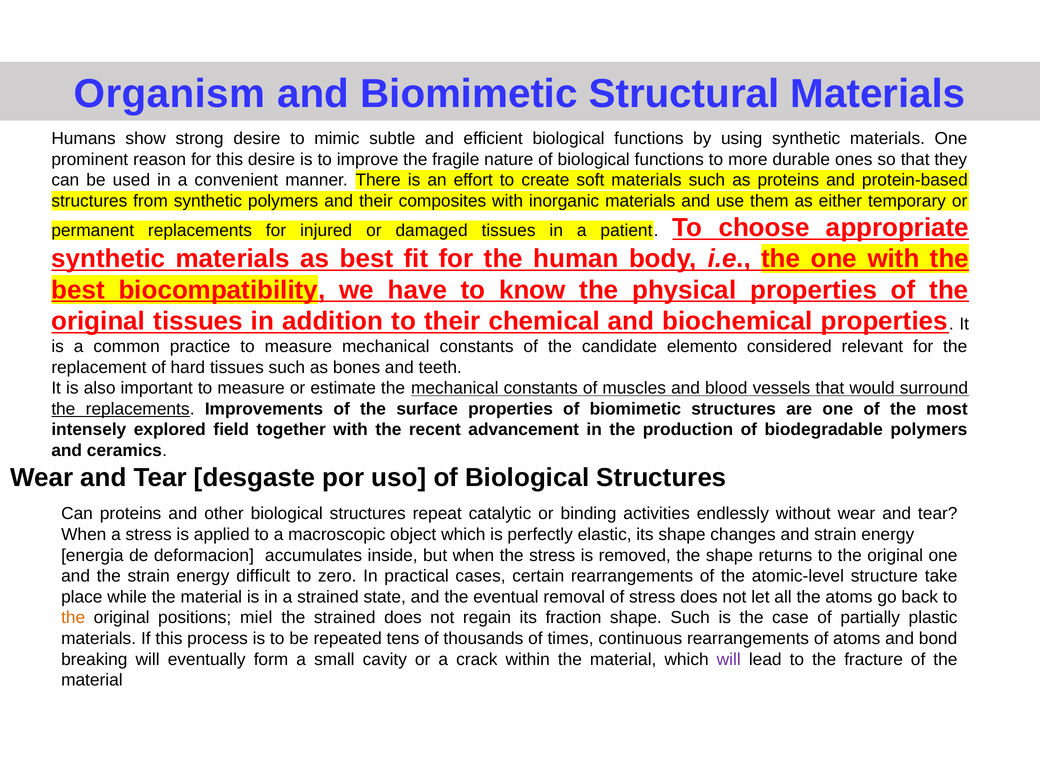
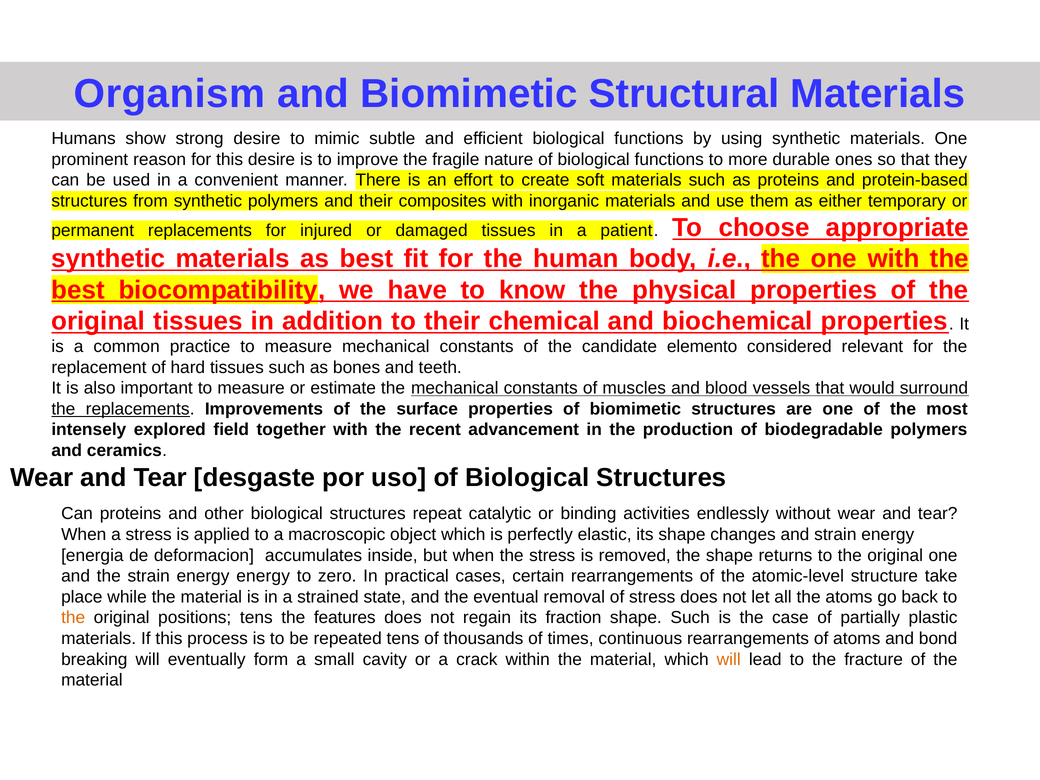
energy difficult: difficult -> energy
positions miel: miel -> tens
the strained: strained -> features
will at (729, 659) colour: purple -> orange
